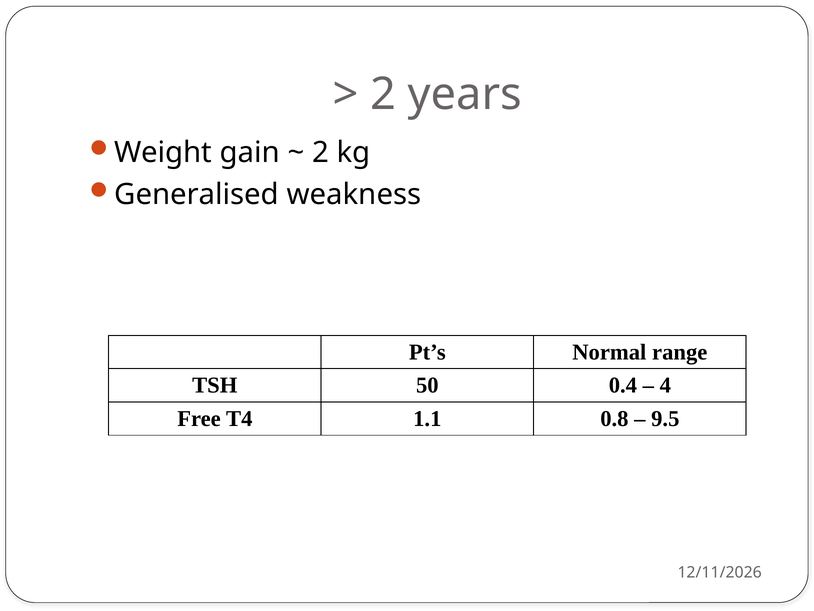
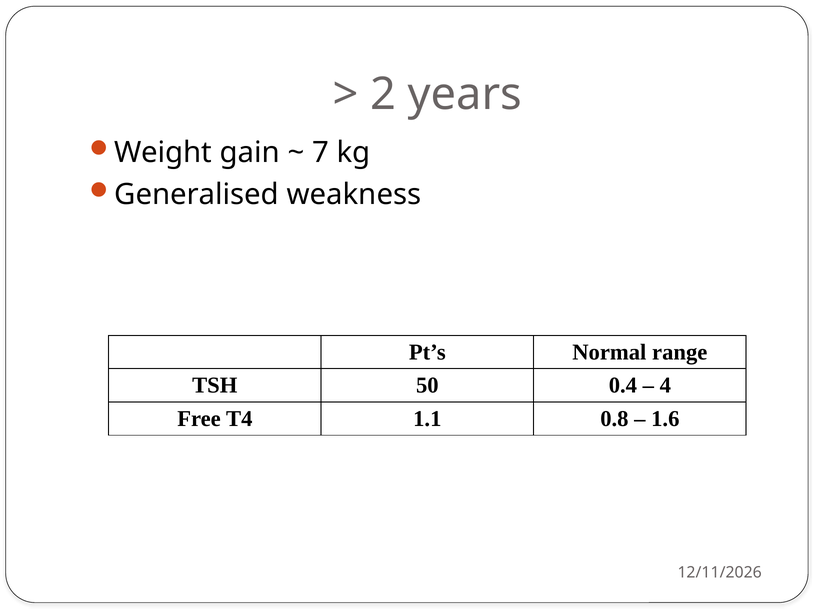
2 at (321, 153): 2 -> 7
9.5: 9.5 -> 1.6
